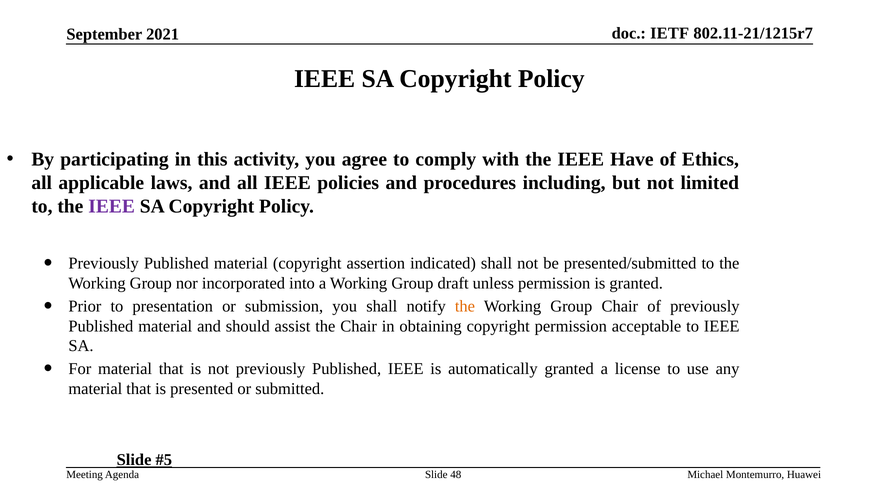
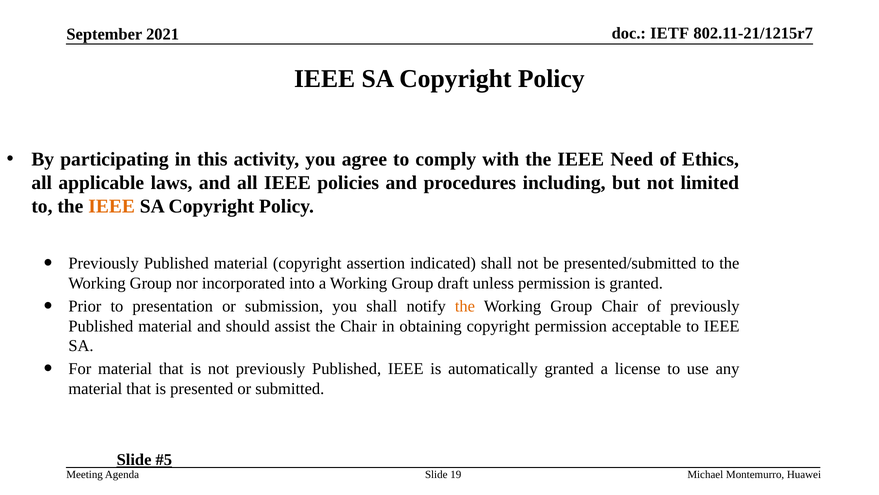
Have: Have -> Need
IEEE at (112, 206) colour: purple -> orange
48: 48 -> 19
